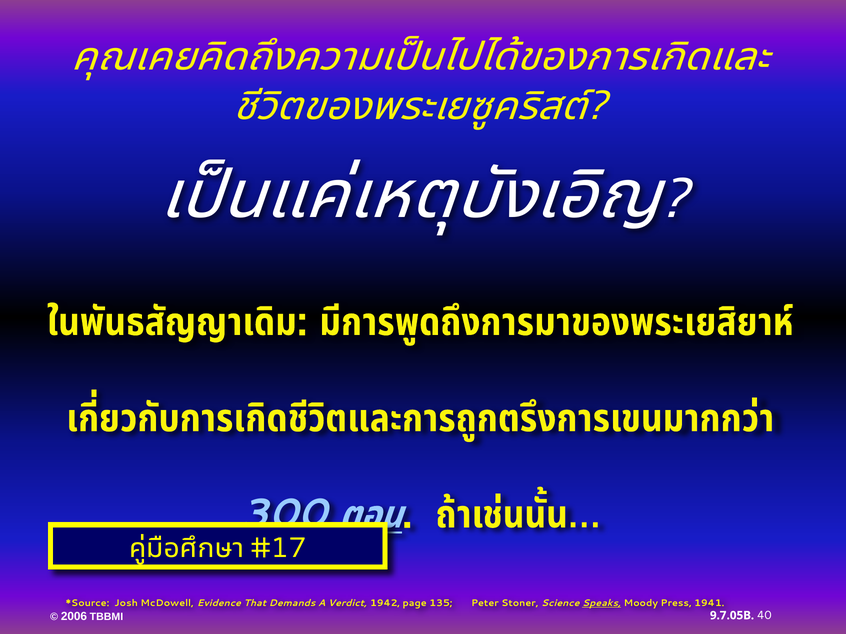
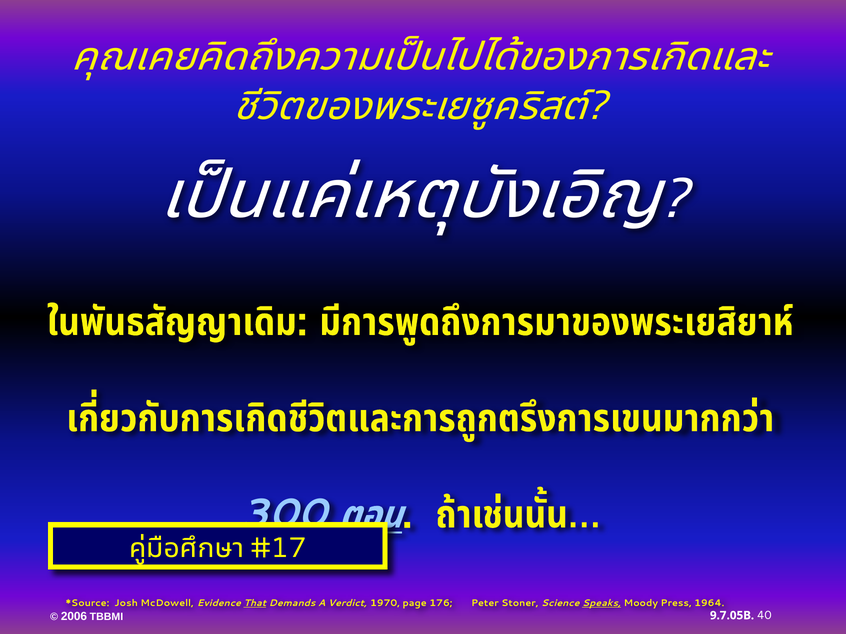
That underline: none -> present
1942: 1942 -> 1970
135: 135 -> 176
1941: 1941 -> 1964
